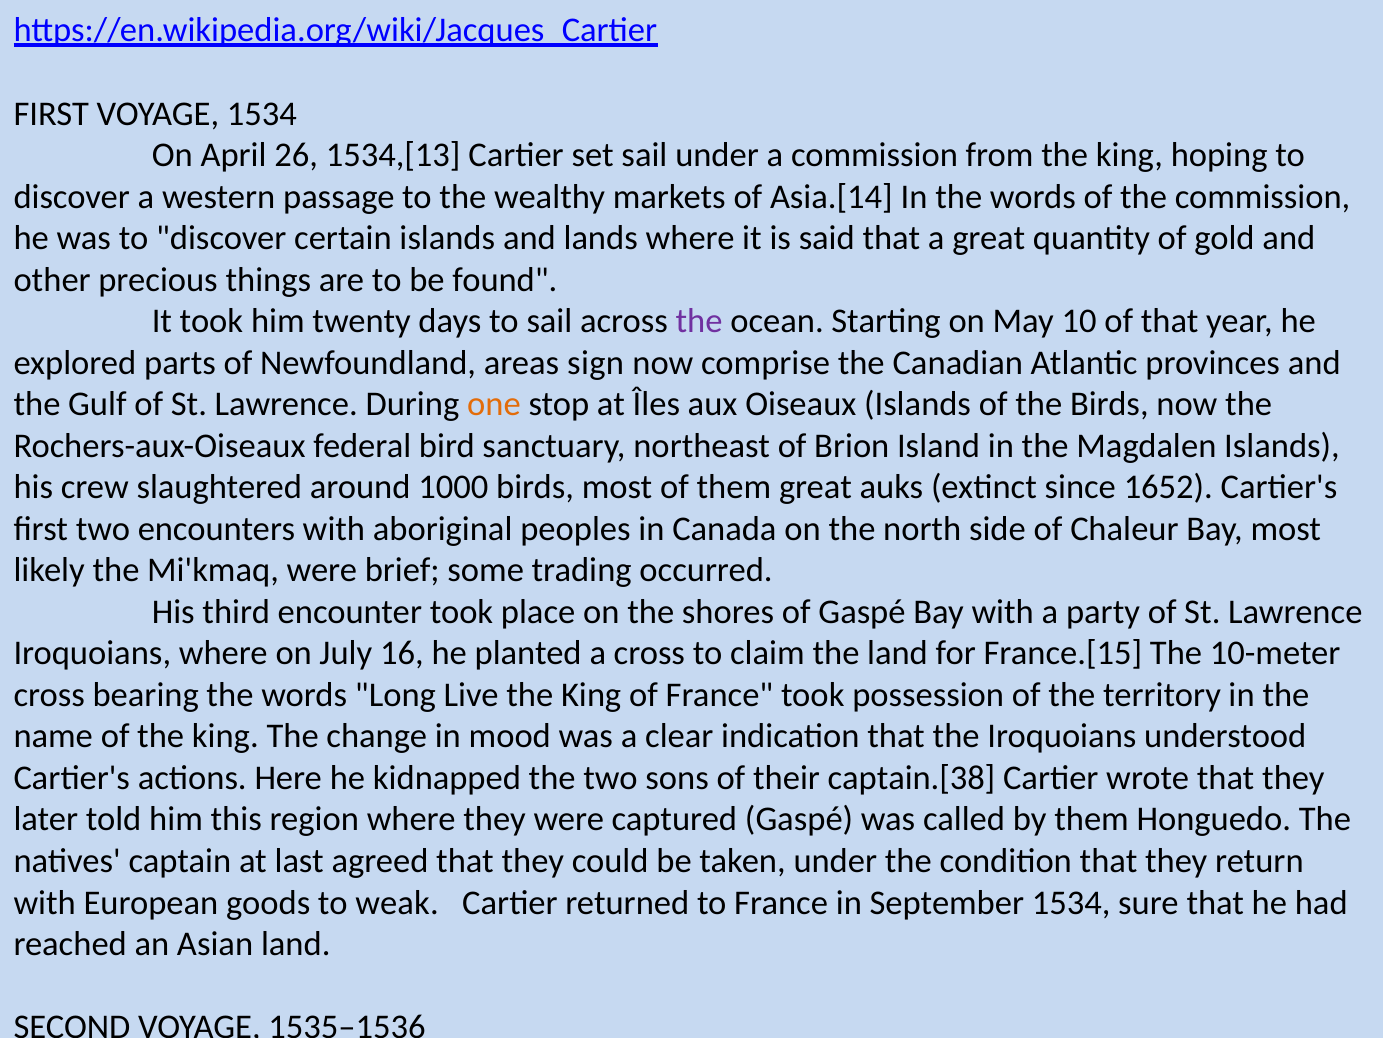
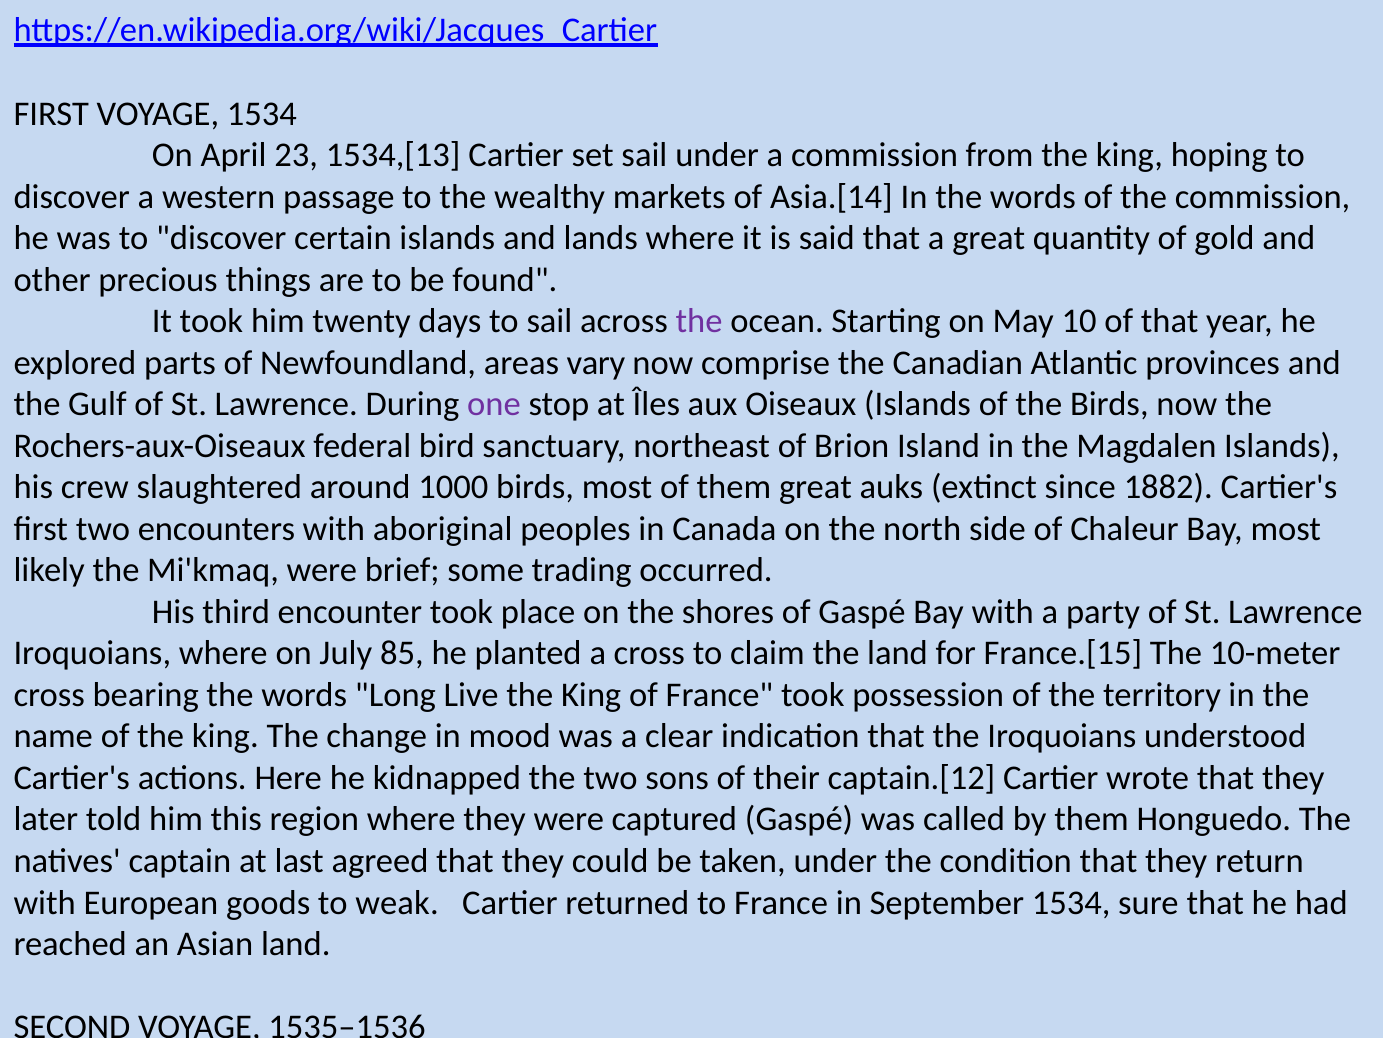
April 26: 26 -> 23
sign: sign -> vary
one at (494, 404) colour: orange -> purple
1652: 1652 -> 1882
July 16: 16 -> 85
captain.[38: captain.[38 -> captain.[12
